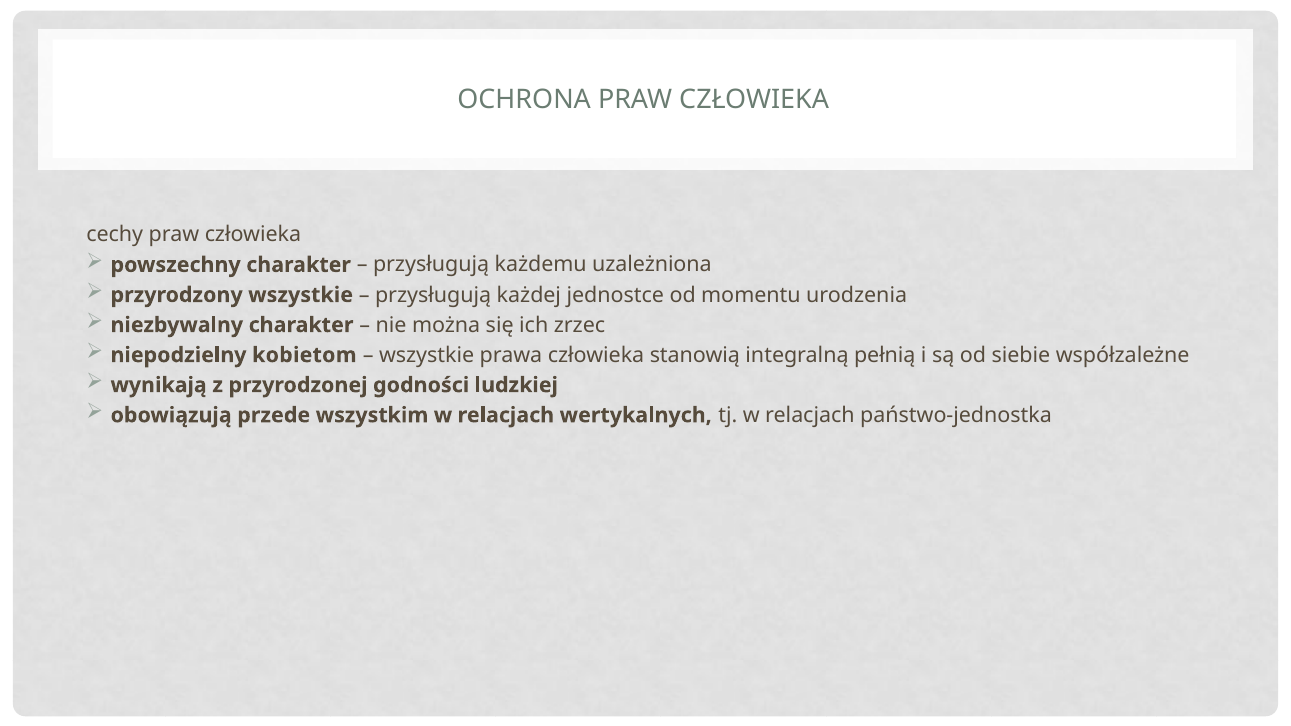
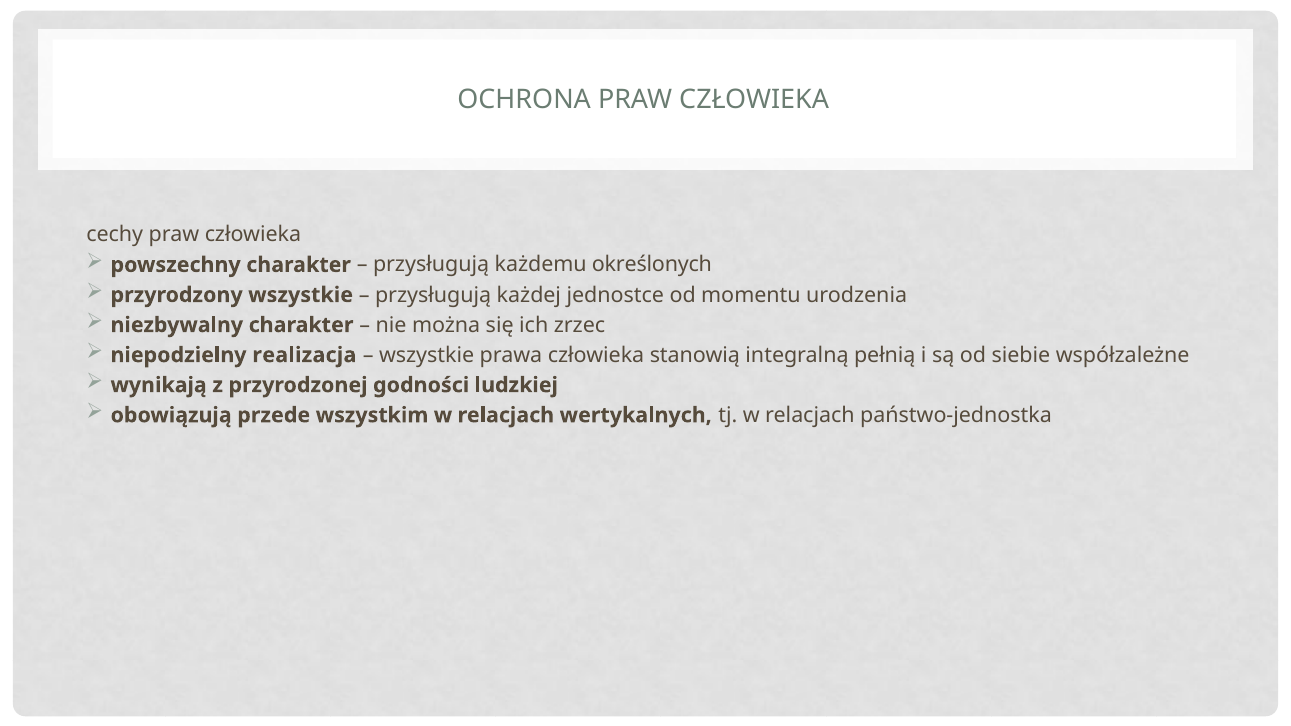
uzależniona: uzależniona -> określonych
kobietom: kobietom -> realizacja
